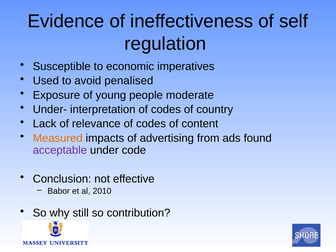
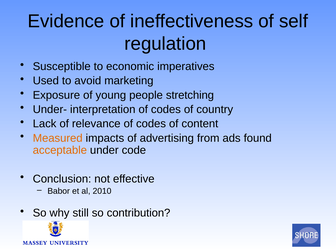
penalised: penalised -> marketing
moderate: moderate -> stretching
acceptable colour: purple -> orange
